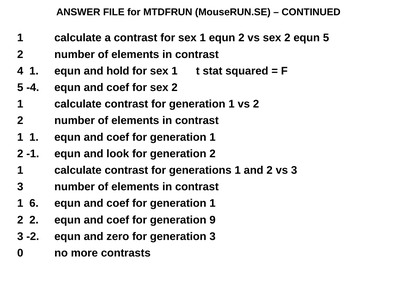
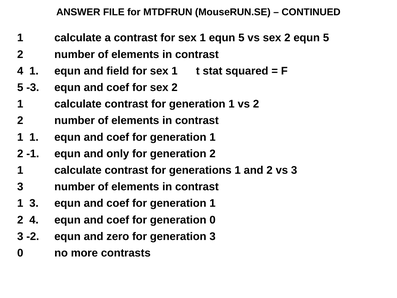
1 equn 2: 2 -> 5
hold: hold -> field
‑4: ‑4 -> ‑3
look: look -> only
1 6: 6 -> 3
2 at (34, 220): 2 -> 4
generation 9: 9 -> 0
